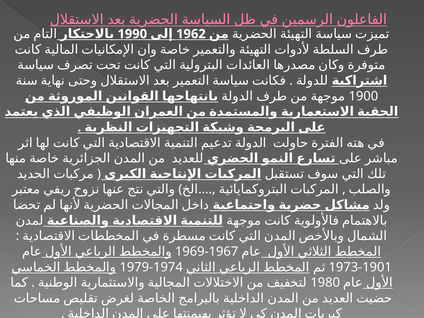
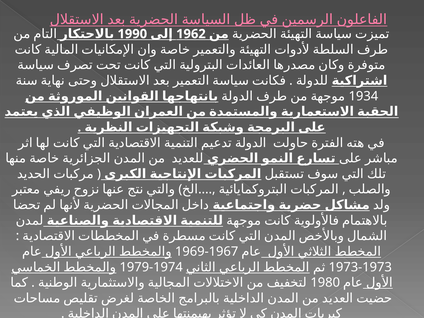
1900: 1900 -> 1934
1901 at (377, 267): 1901 -> 1973
